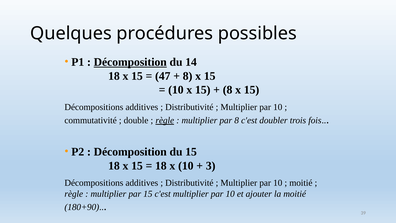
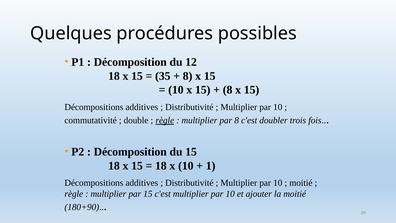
Décomposition at (130, 62) underline: present -> none
14: 14 -> 12
47: 47 -> 35
3: 3 -> 1
